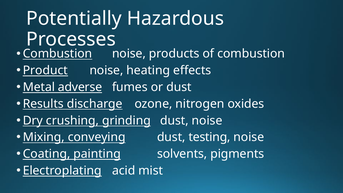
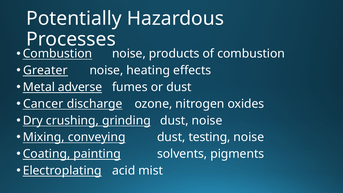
Product: Product -> Greater
Results: Results -> Cancer
